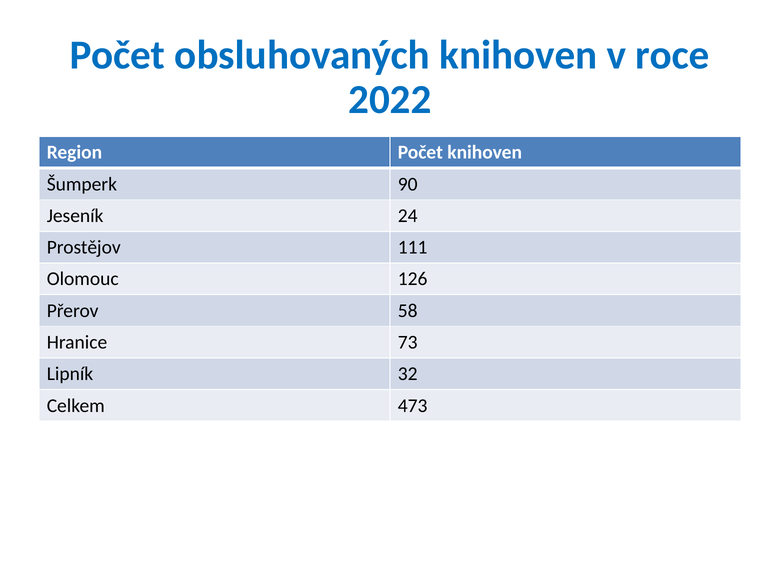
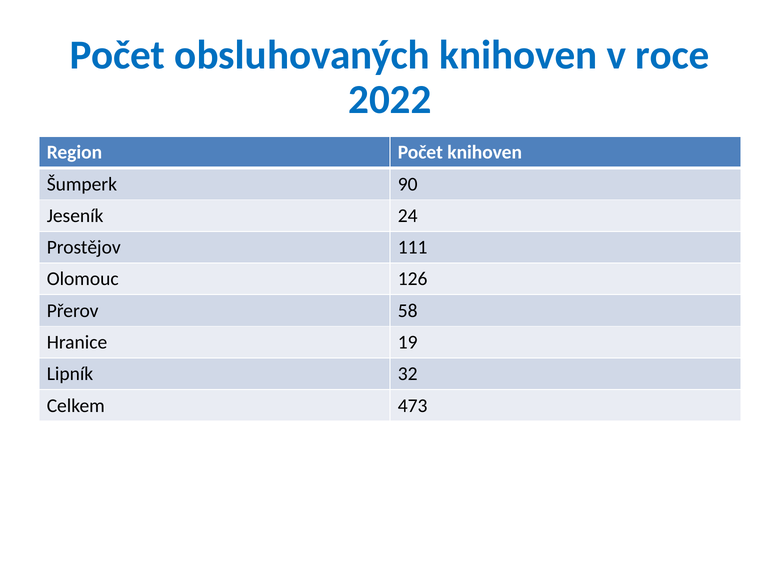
73: 73 -> 19
